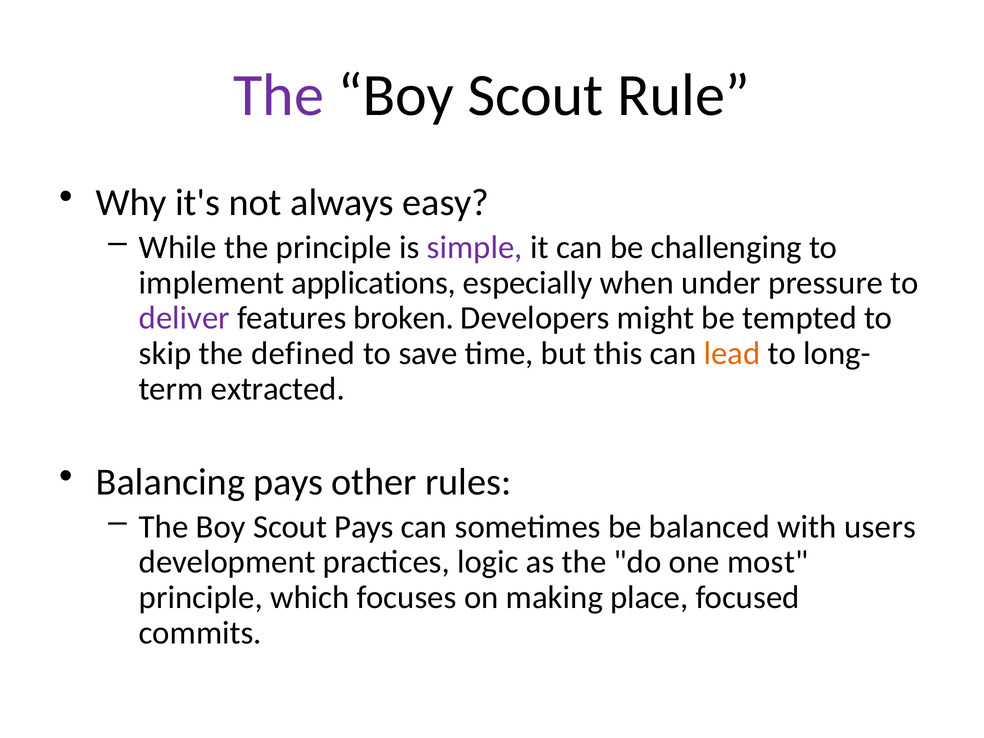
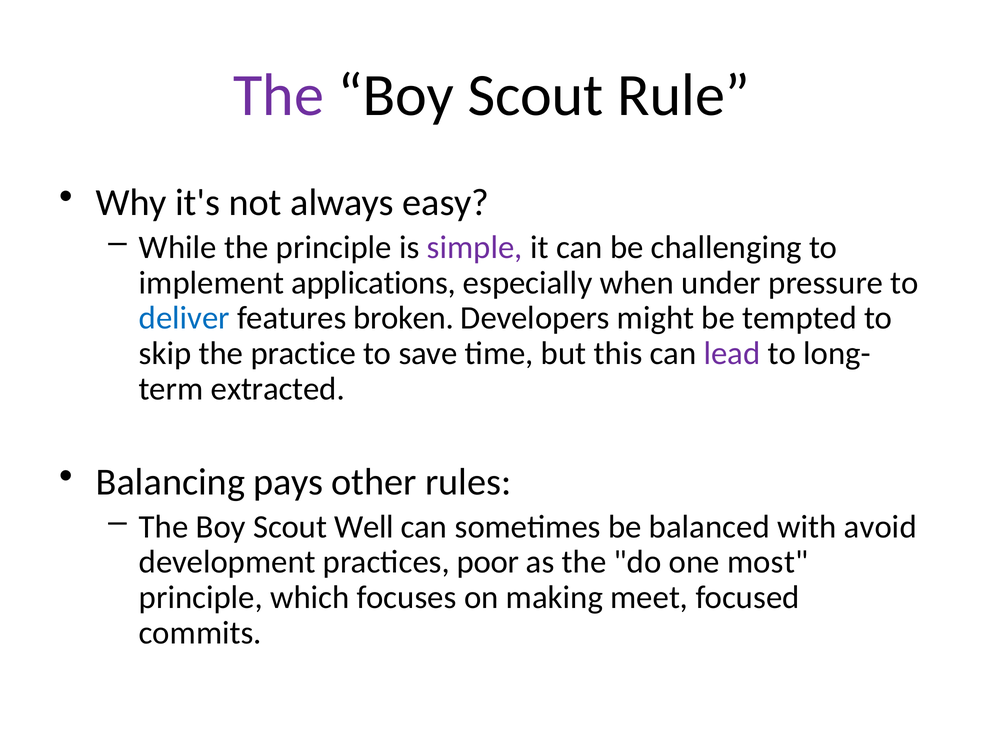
deliver colour: purple -> blue
defined: defined -> practice
lead colour: orange -> purple
Scout Pays: Pays -> Well
users: users -> avoid
logic: logic -> poor
place: place -> meet
